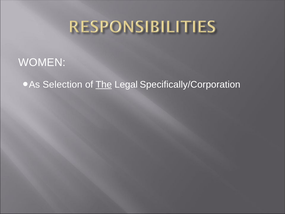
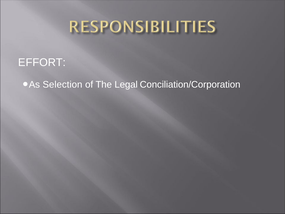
WOMEN: WOMEN -> EFFORT
The underline: present -> none
Specifically/Corporation: Specifically/Corporation -> Conciliation/Corporation
